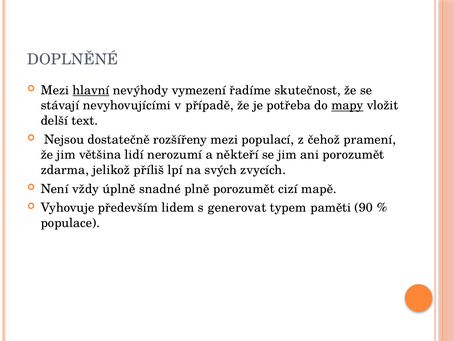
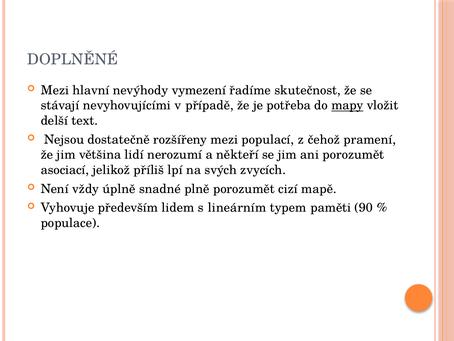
hlavní underline: present -> none
zdarma: zdarma -> asociací
generovat: generovat -> lineárním
